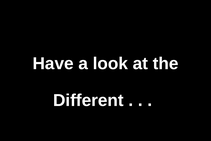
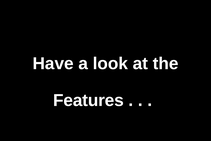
Different: Different -> Features
